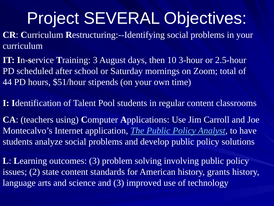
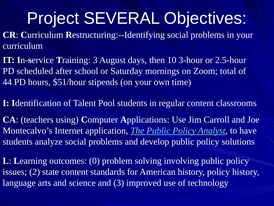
outcomes 3: 3 -> 0
history grants: grants -> policy
